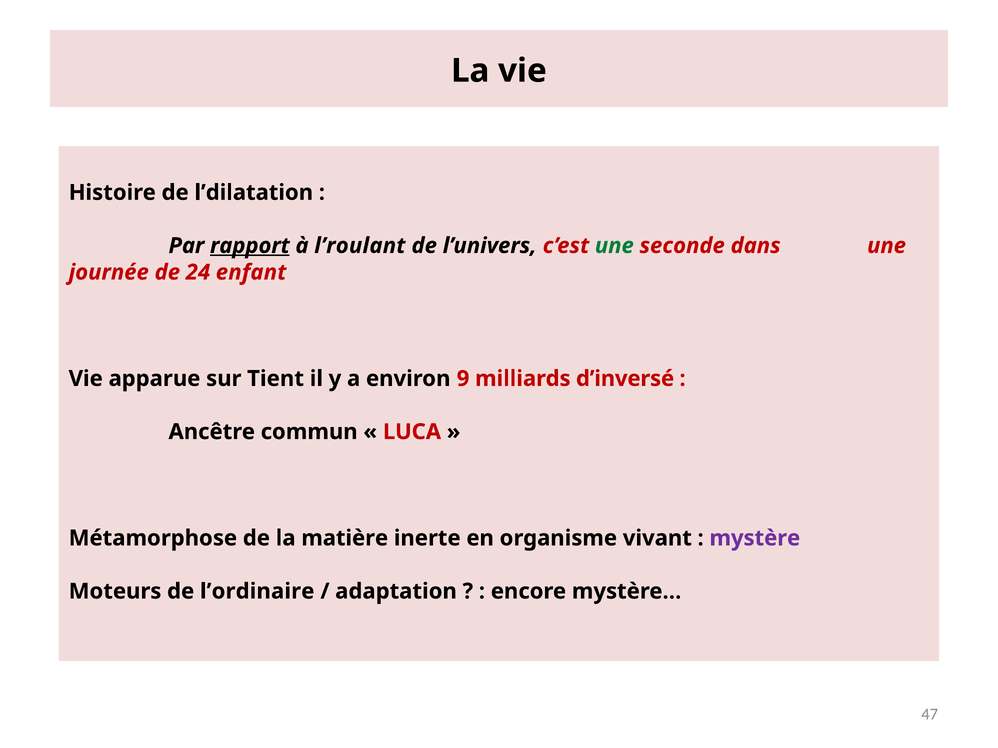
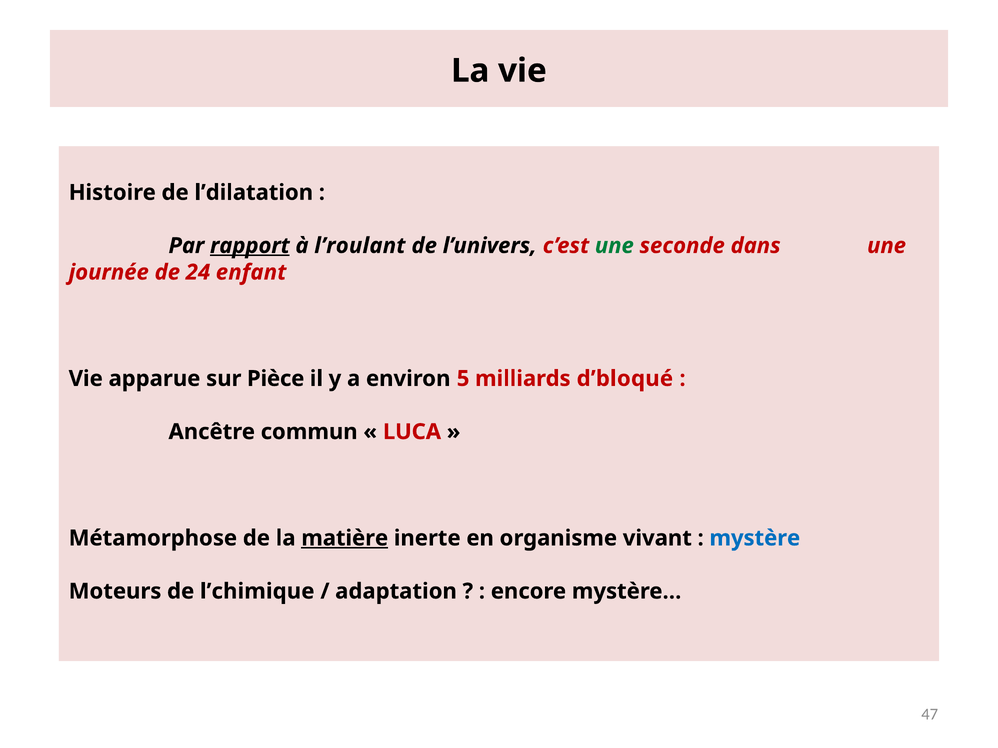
Tient: Tient -> Pièce
9: 9 -> 5
d’inversé: d’inversé -> d’bloqué
matière underline: none -> present
mystère colour: purple -> blue
l’ordinaire: l’ordinaire -> l’chimique
